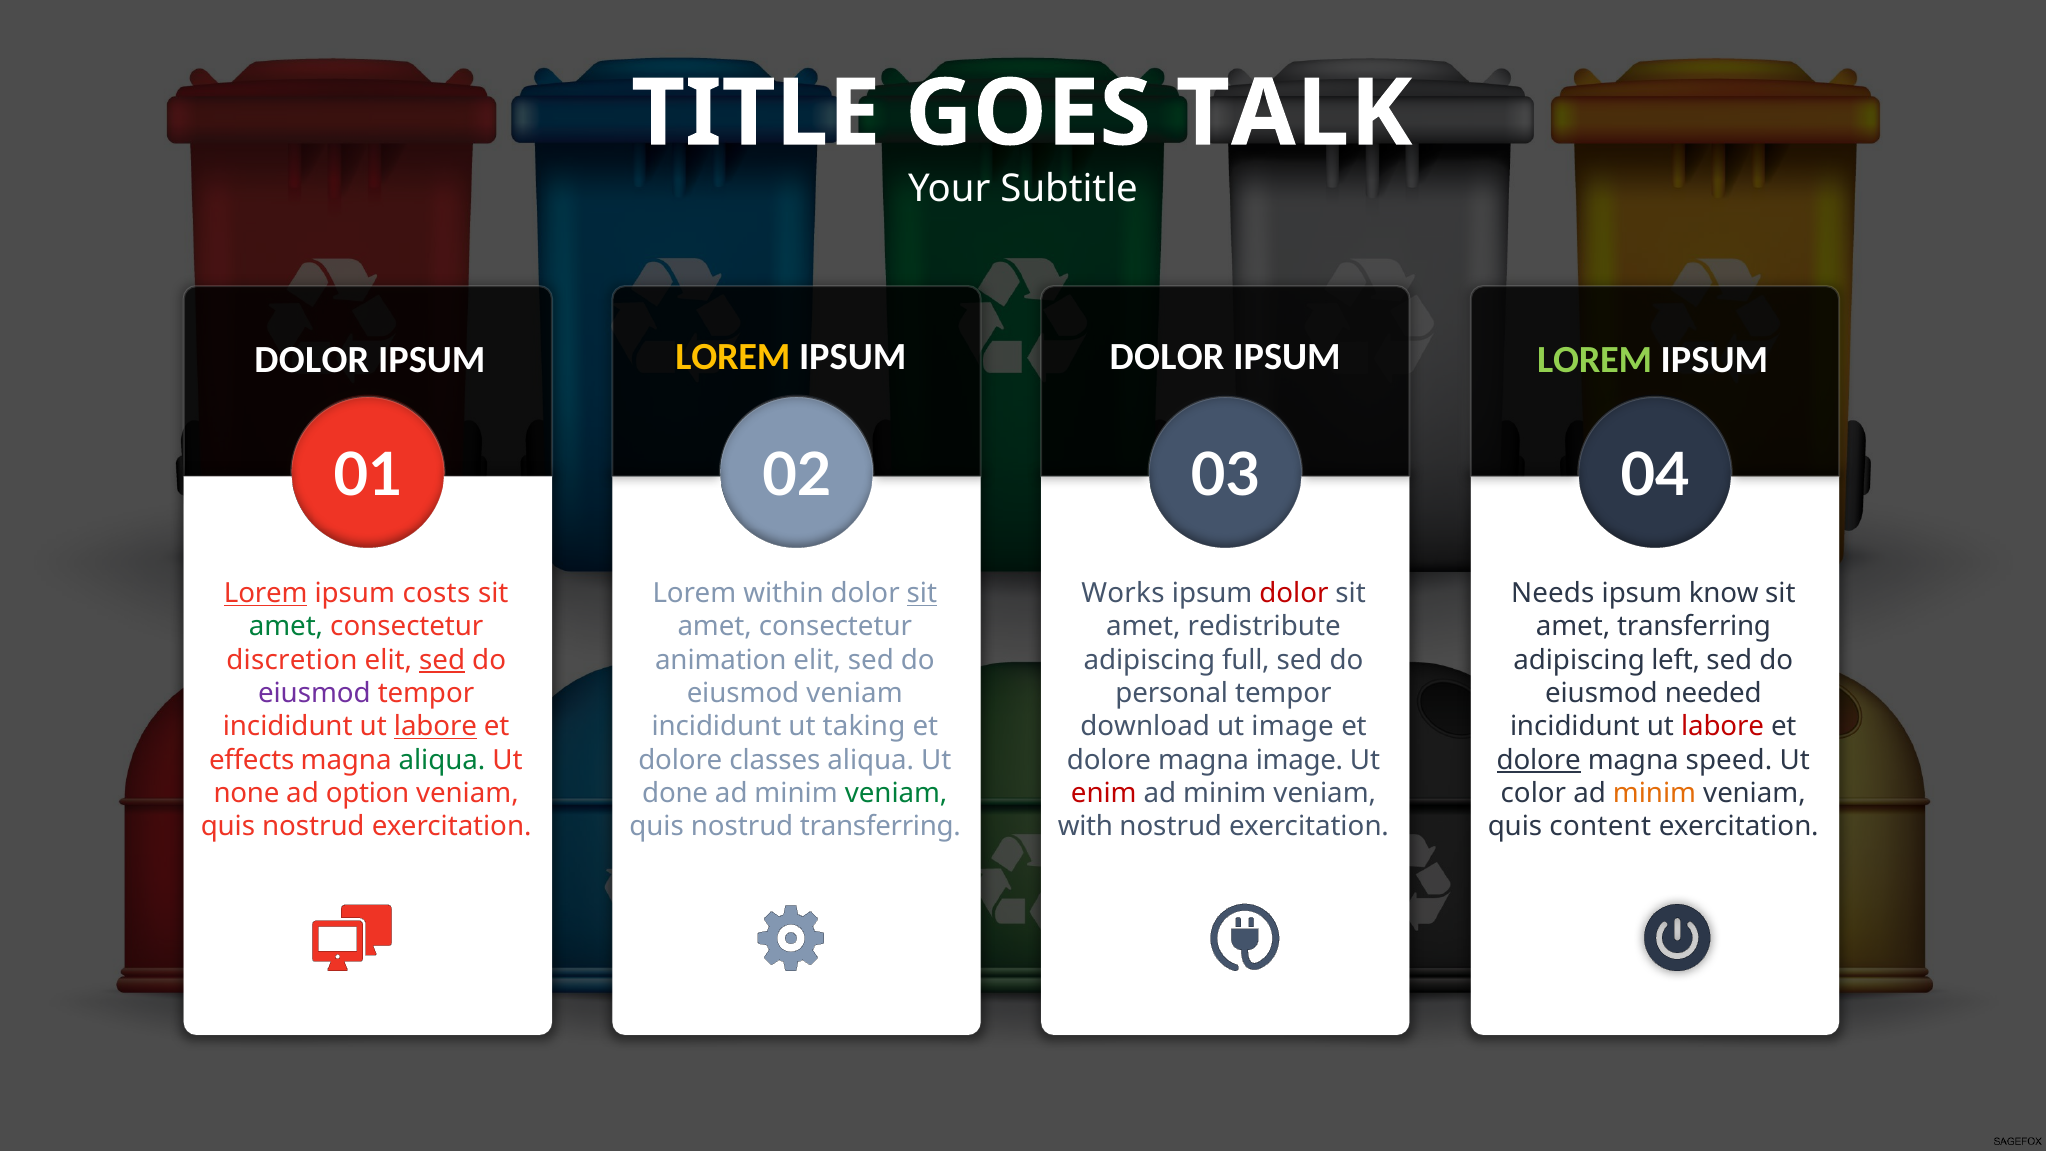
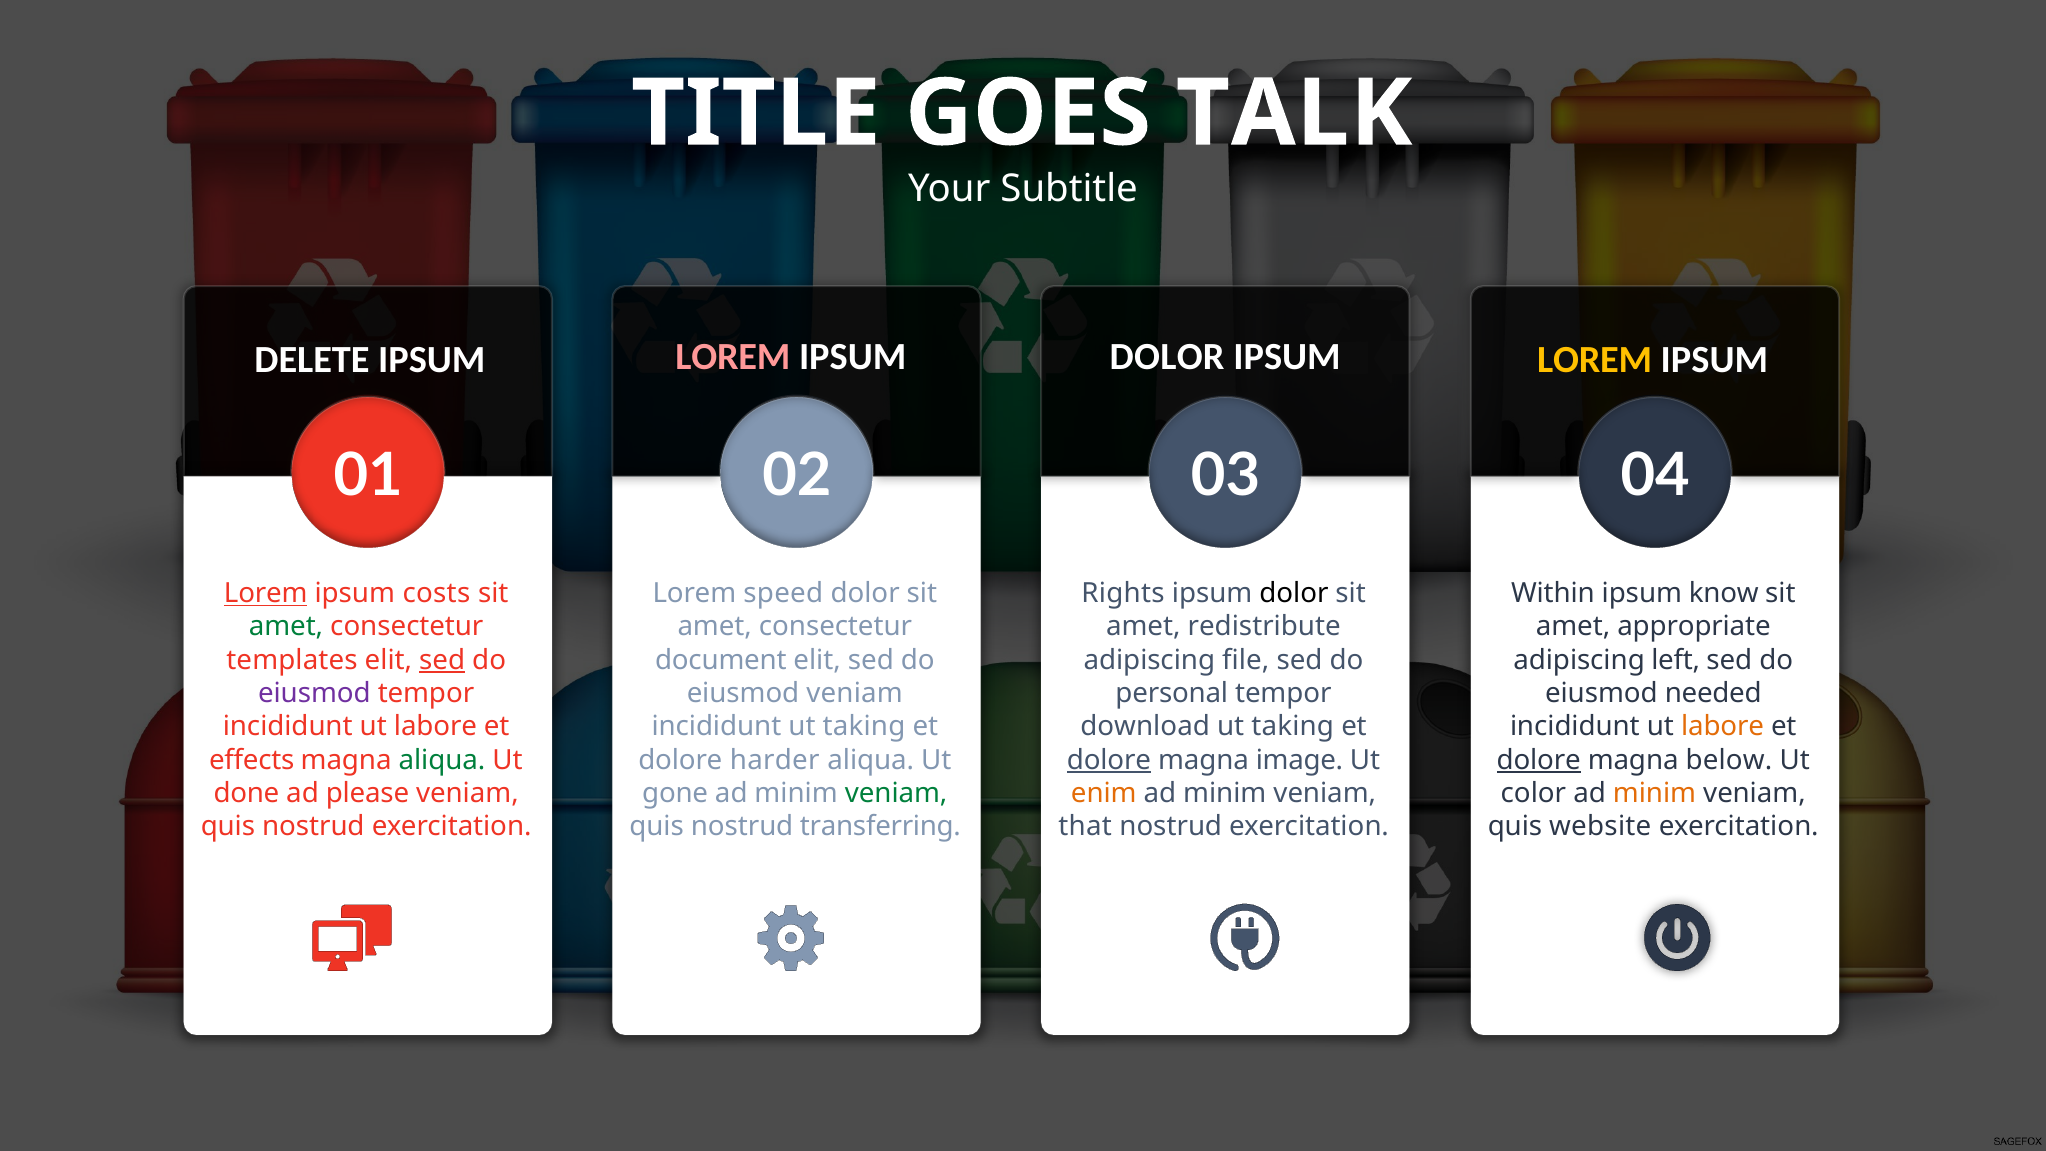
LOREM at (733, 357) colour: yellow -> pink
LOREM at (1595, 359) colour: light green -> yellow
DOLOR at (312, 359): DOLOR -> DELETE
within: within -> speed
sit at (922, 593) underline: present -> none
Works: Works -> Rights
dolor at (1294, 593) colour: red -> black
Needs: Needs -> Within
amet transferring: transferring -> appropriate
discretion: discretion -> templates
animation: animation -> document
full: full -> file
labore at (435, 727) underline: present -> none
image at (1293, 727): image -> taking
labore at (1723, 727) colour: red -> orange
classes: classes -> harder
dolore at (1109, 760) underline: none -> present
speed: speed -> below
none: none -> done
option: option -> please
done: done -> gone
enim colour: red -> orange
with: with -> that
content: content -> website
